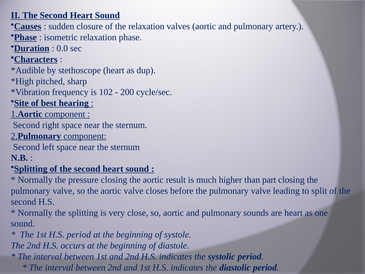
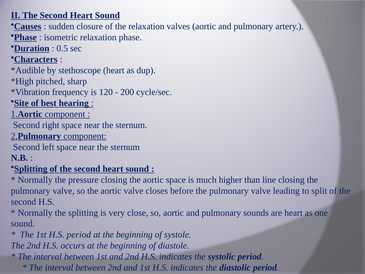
0.0: 0.0 -> 0.5
102: 102 -> 120
aortic result: result -> space
part: part -> line
